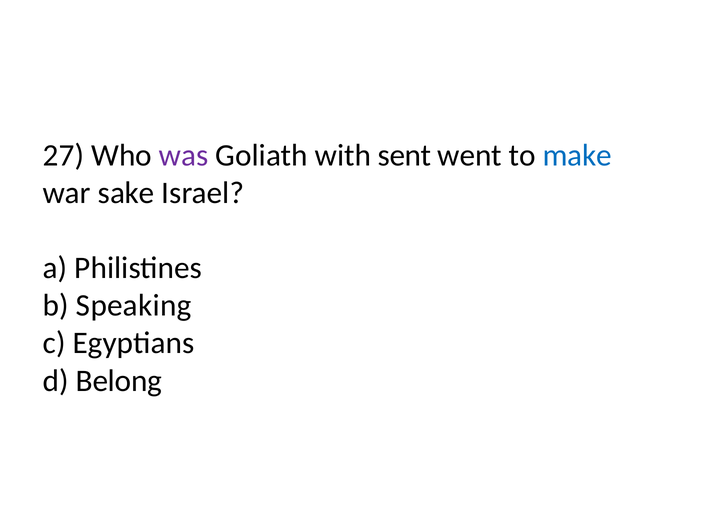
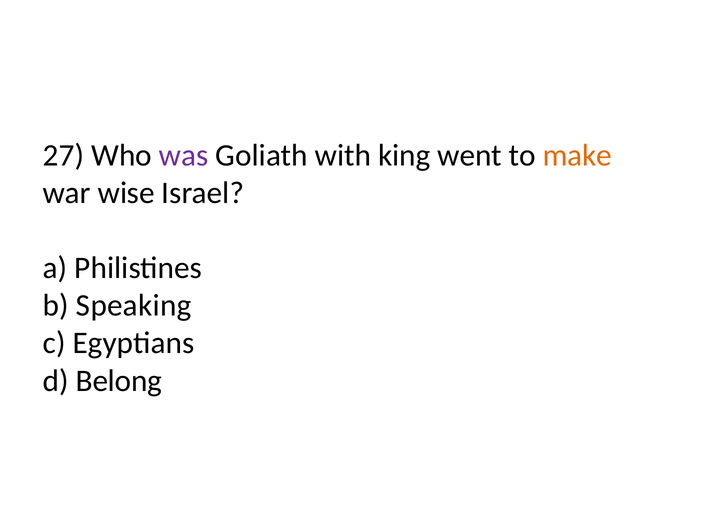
sent: sent -> king
make colour: blue -> orange
sake: sake -> wise
